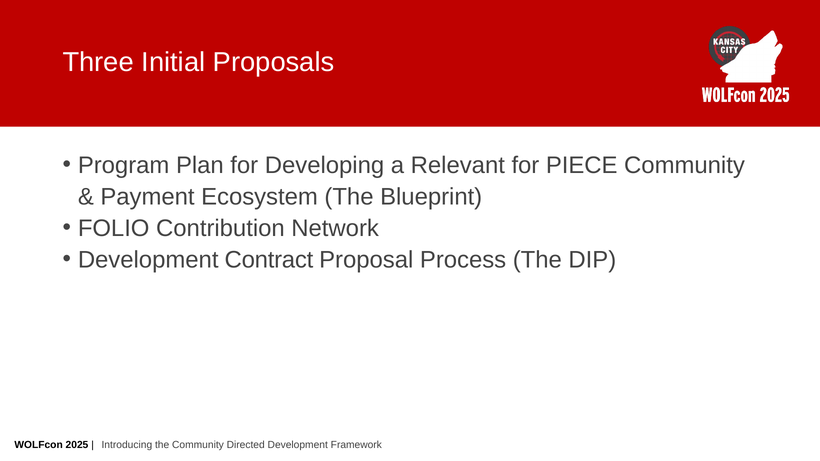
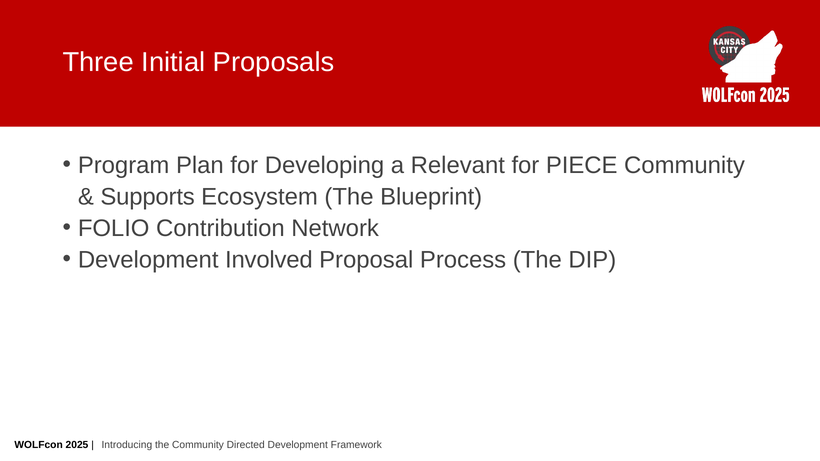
Payment: Payment -> Supports
Contract: Contract -> Involved
